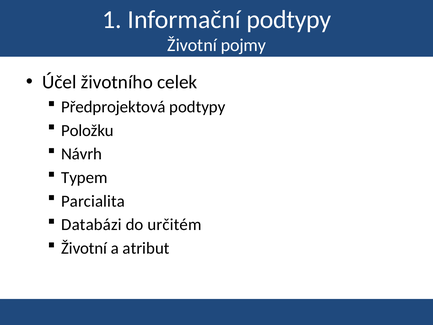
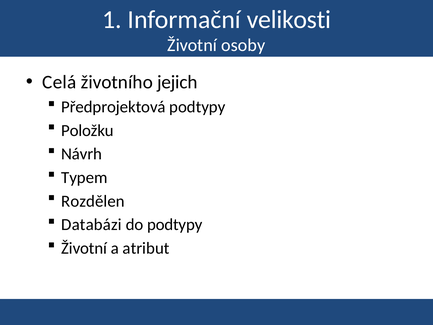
Informační podtypy: podtypy -> velikosti
pojmy: pojmy -> osoby
Účel: Účel -> Celá
celek: celek -> jejich
Parcialita: Parcialita -> Rozdělen
do určitém: určitém -> podtypy
